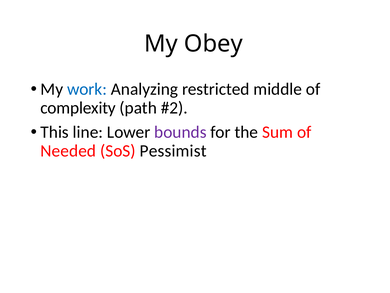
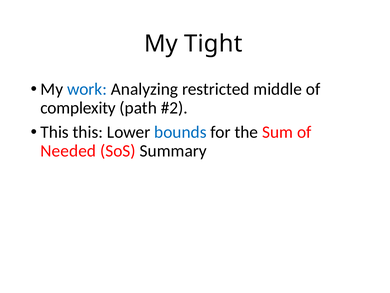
Obey: Obey -> Tight
This line: line -> this
bounds colour: purple -> blue
Pessimist: Pessimist -> Summary
